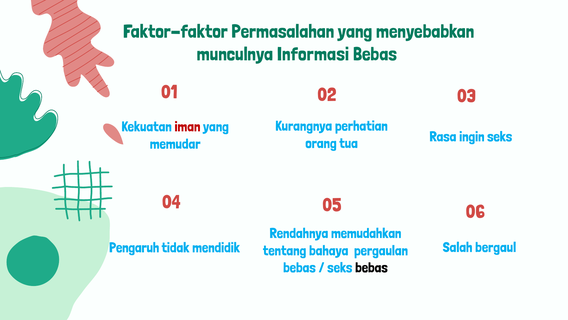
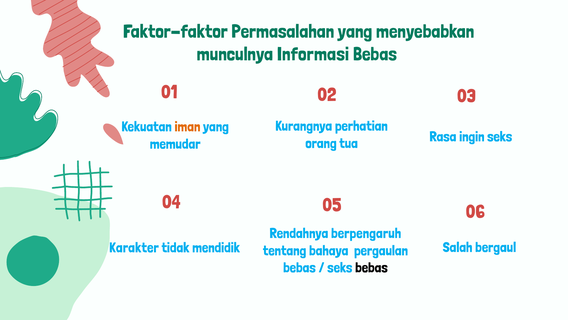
iman colour: red -> orange
memudahkan: memudahkan -> berpengaruh
Pengaruh: Pengaruh -> Karakter
